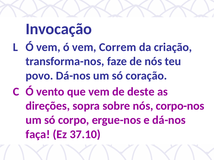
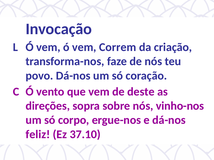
corpo-nos: corpo-nos -> vinho-nos
faça: faça -> feliz
